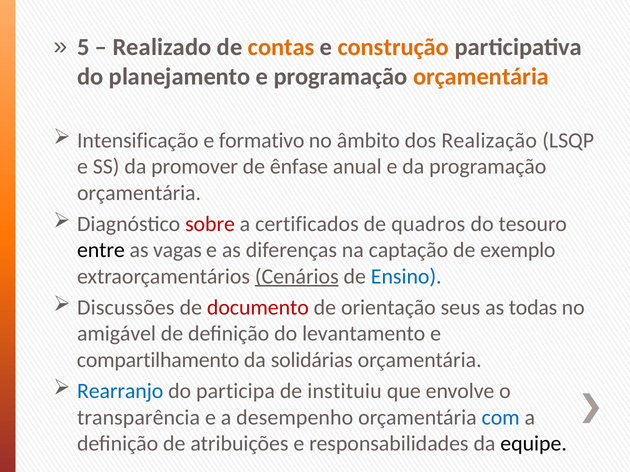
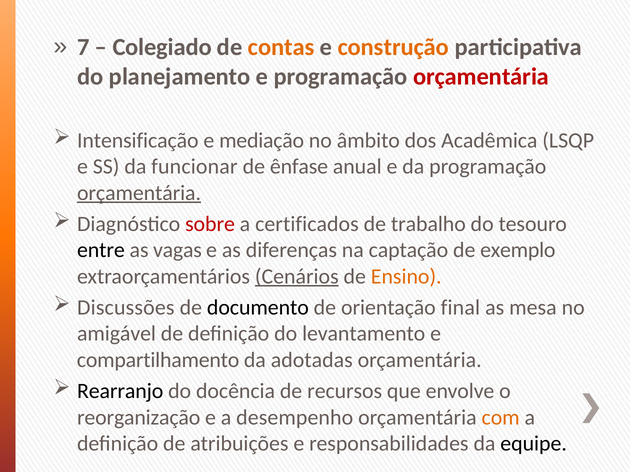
5: 5 -> 7
Realizado: Realizado -> Colegiado
orçamentária at (481, 77) colour: orange -> red
formativo: formativo -> mediação
Realização: Realização -> Acadêmica
promover: promover -> funcionar
orçamentária at (139, 193) underline: none -> present
quadros: quadros -> trabalho
Ensino colour: blue -> orange
documento colour: red -> black
seus: seus -> final
todas: todas -> mesa
solidárias: solidárias -> adotadas
Rearranjo colour: blue -> black
participa: participa -> docência
instituiu: instituiu -> recursos
transparência: transparência -> reorganização
com colour: blue -> orange
